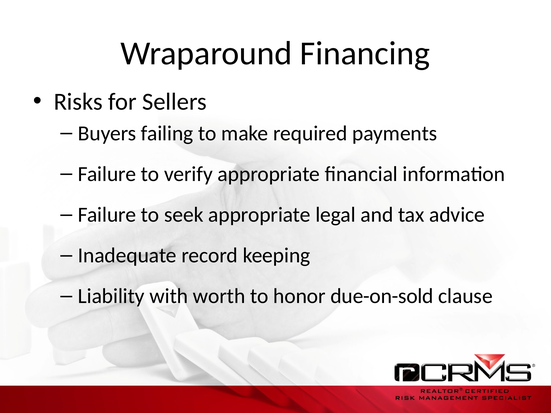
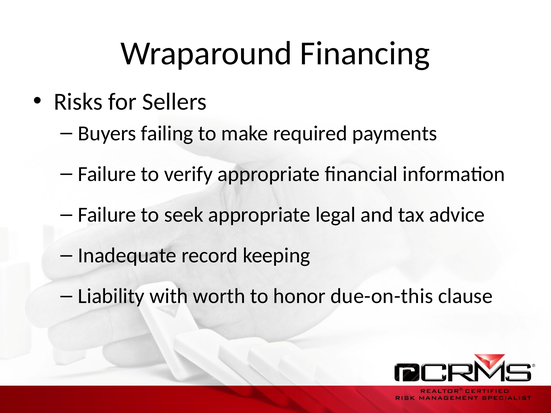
due-on-sold: due-on-sold -> due-on-this
